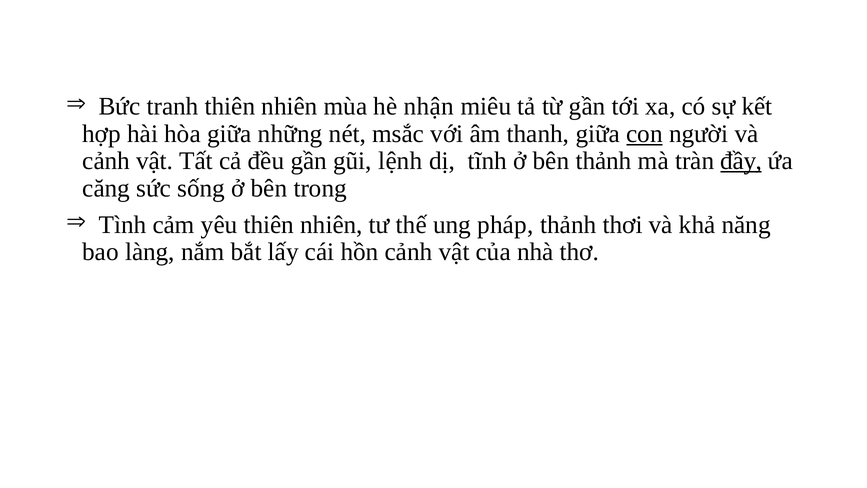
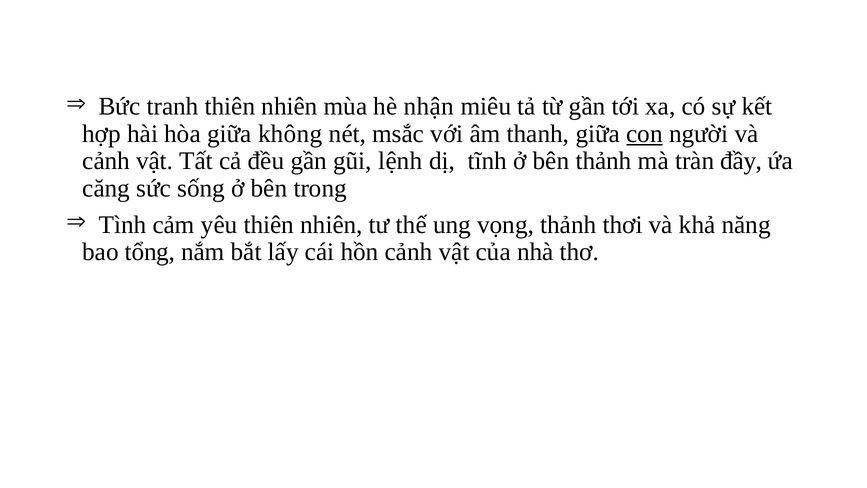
những: những -> không
đầy underline: present -> none
pháp: pháp -> vọng
làng: làng -> tổng
